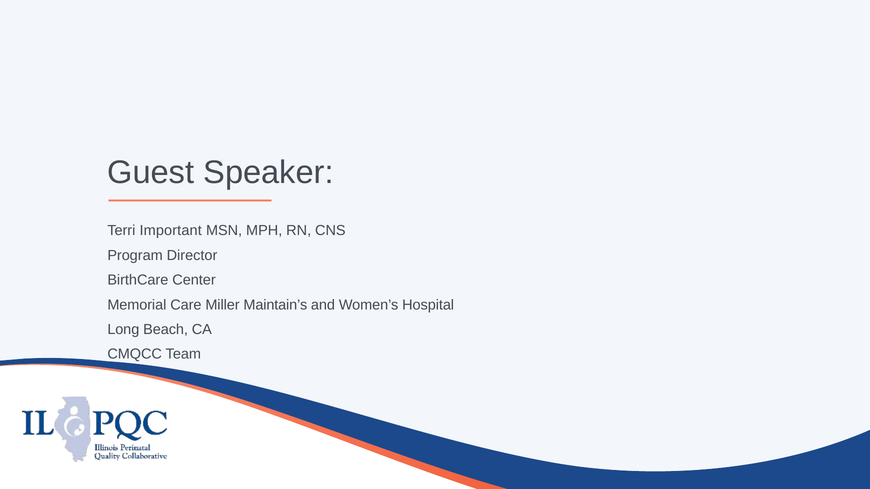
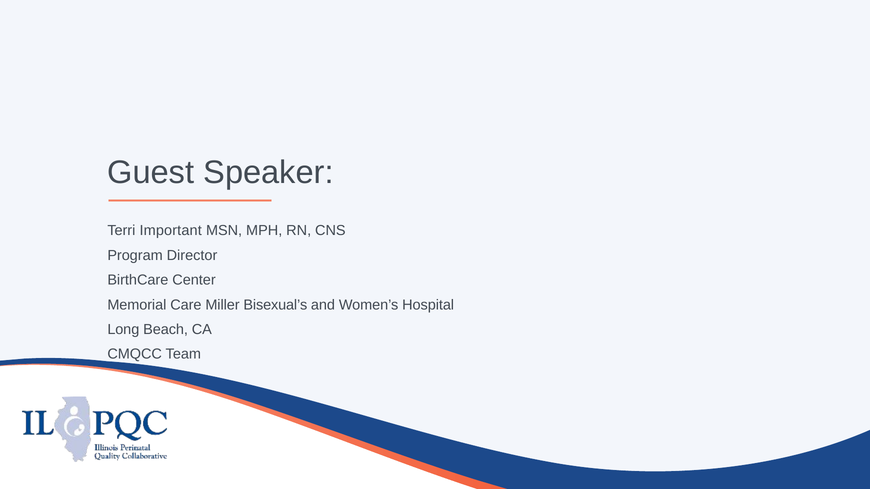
Maintain’s: Maintain’s -> Bisexual’s
